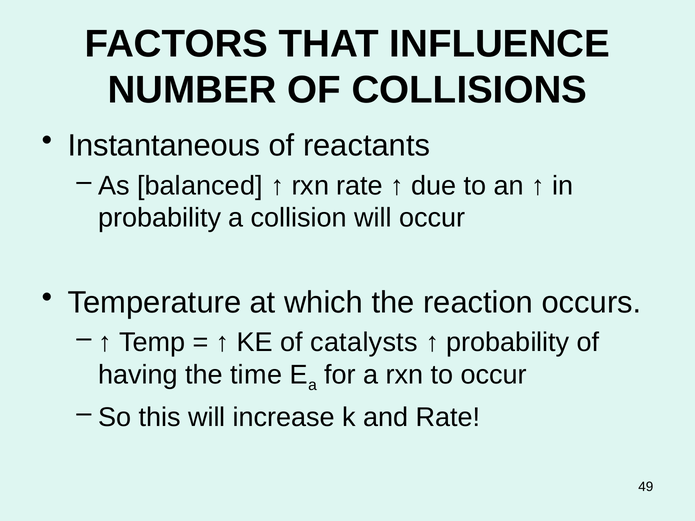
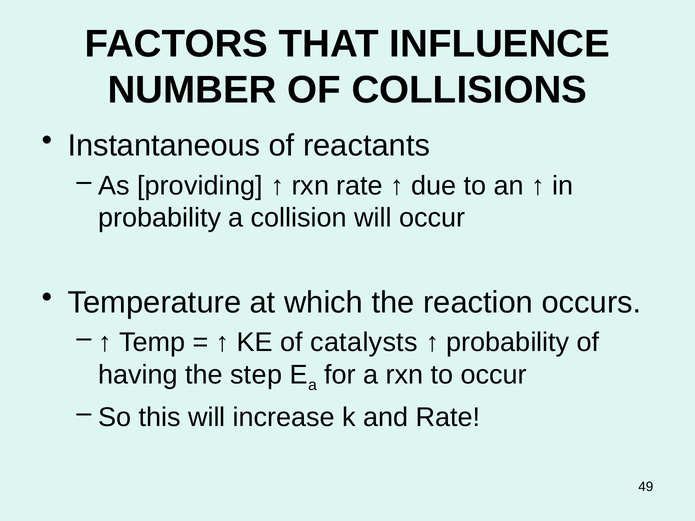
balanced: balanced -> providing
time: time -> step
